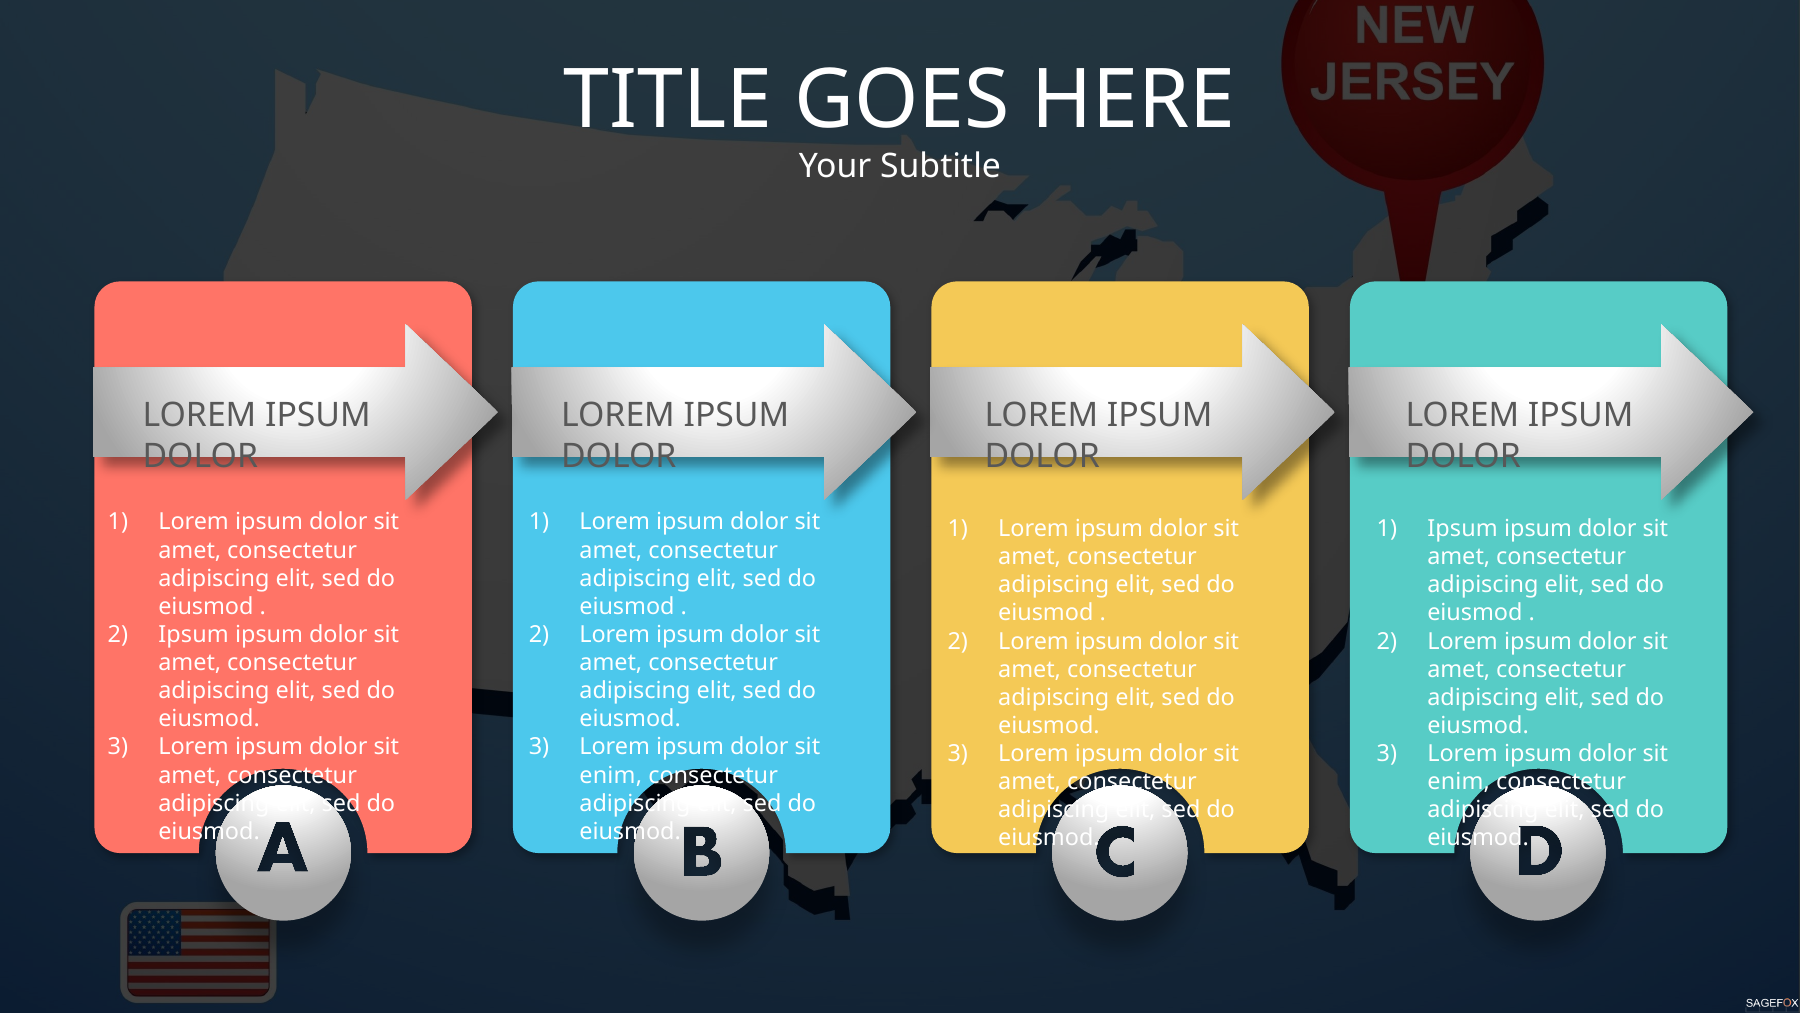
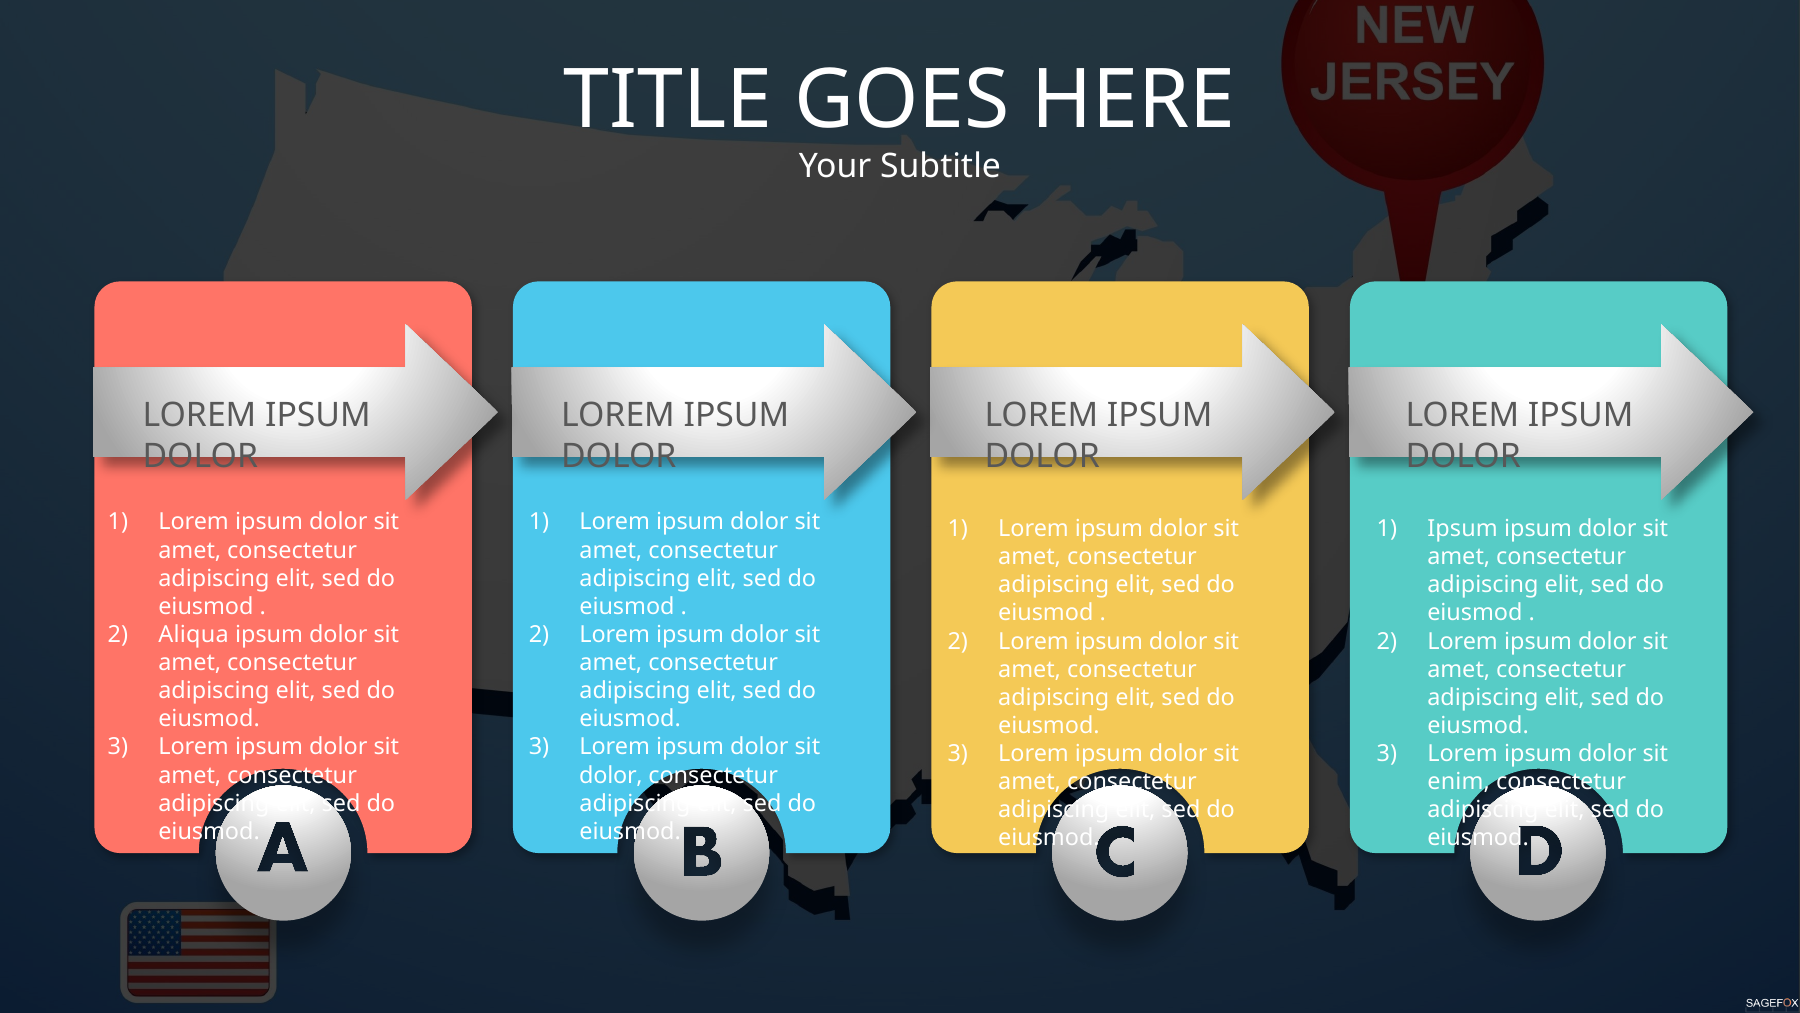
Ipsum at (194, 634): Ipsum -> Aliqua
enim at (611, 775): enim -> dolor
